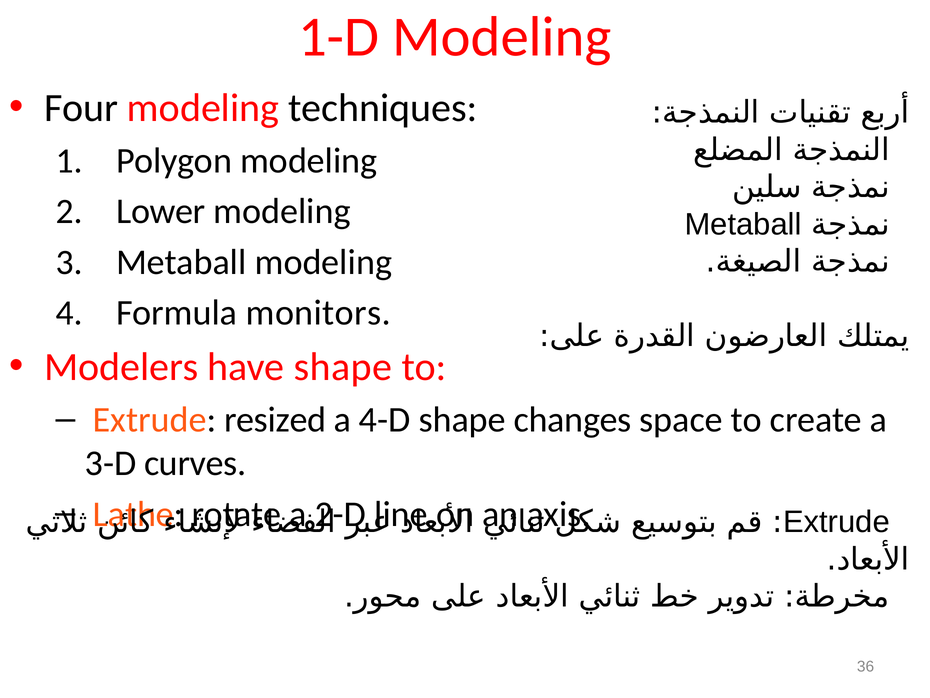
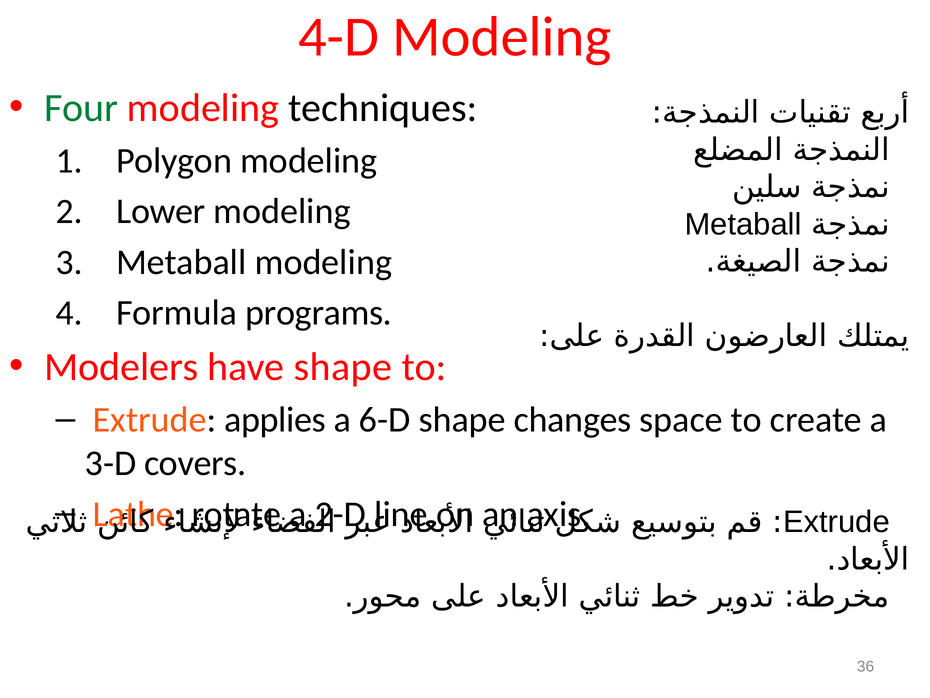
1-D: 1-D -> 4-D
Four colour: black -> green
monitors: monitors -> programs
resized: resized -> applies
4-D: 4-D -> 6-D
curves: curves -> covers
